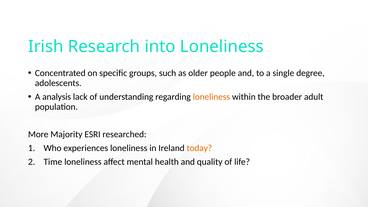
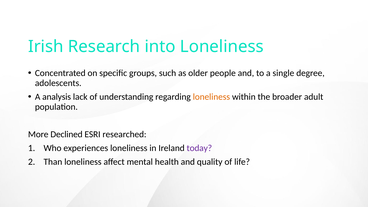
Majority: Majority -> Declined
today colour: orange -> purple
Time: Time -> Than
